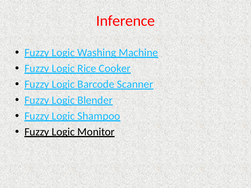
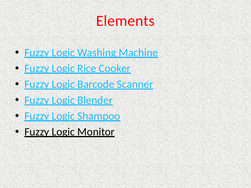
Inference: Inference -> Elements
